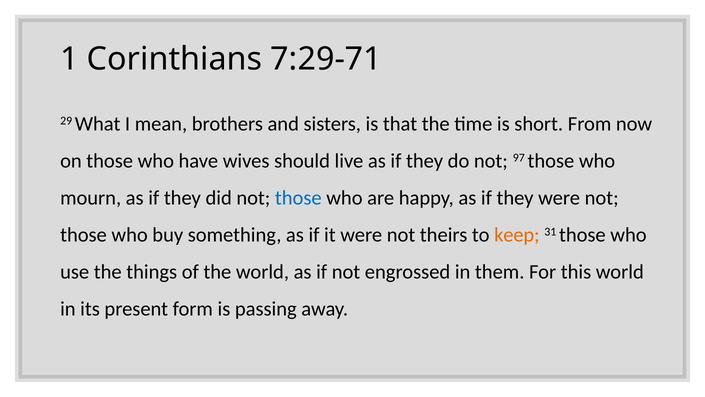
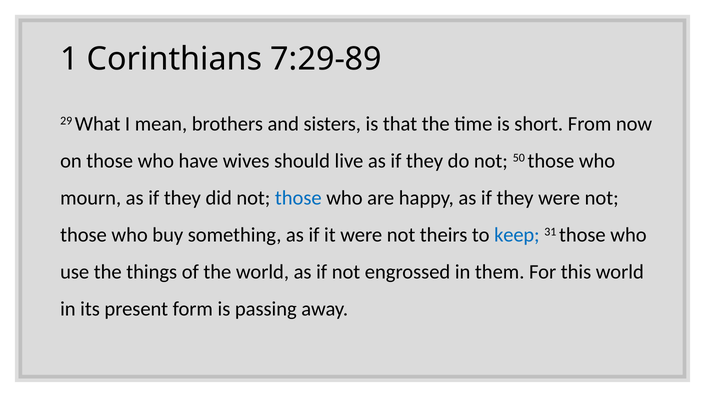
7:29-71: 7:29-71 -> 7:29-89
97: 97 -> 50
keep colour: orange -> blue
